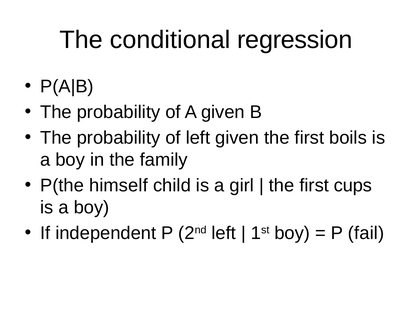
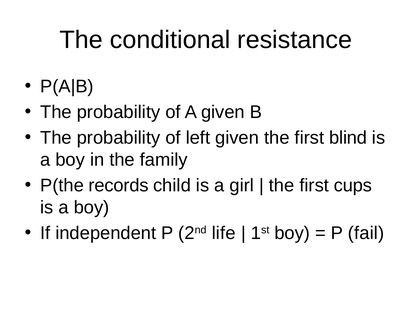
regression: regression -> resistance
boils: boils -> blind
himself: himself -> records
2nd left: left -> life
